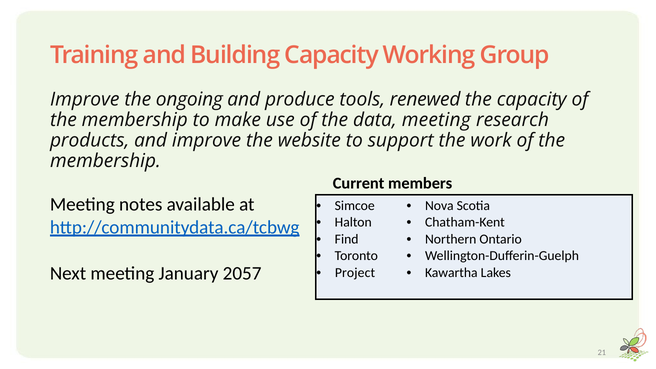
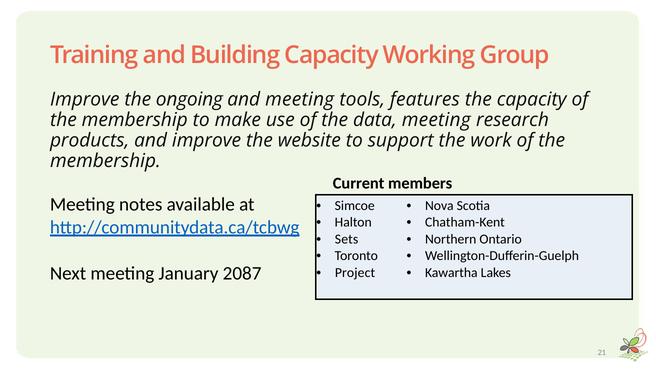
and produce: produce -> meeting
renewed: renewed -> features
Find: Find -> Sets
2057: 2057 -> 2087
